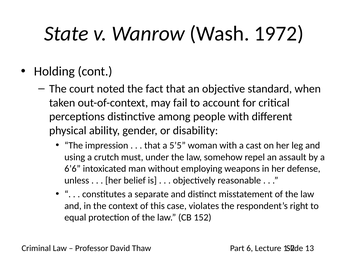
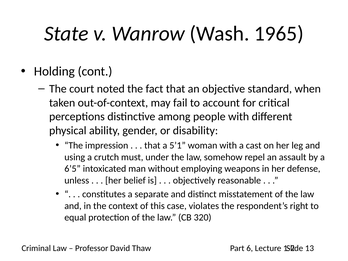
1972: 1972 -> 1965
5’5: 5’5 -> 5’1
6’6: 6’6 -> 6’5
152: 152 -> 320
